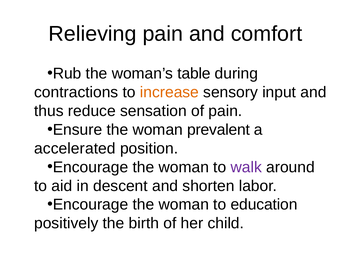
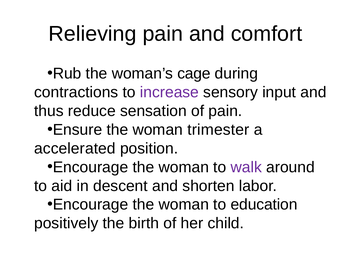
table: table -> cage
increase colour: orange -> purple
prevalent: prevalent -> trimester
